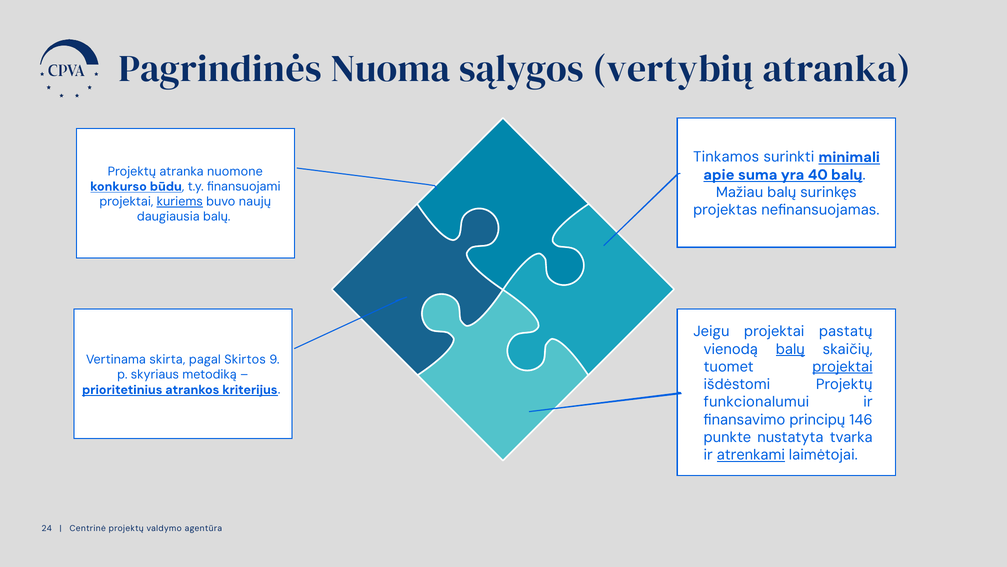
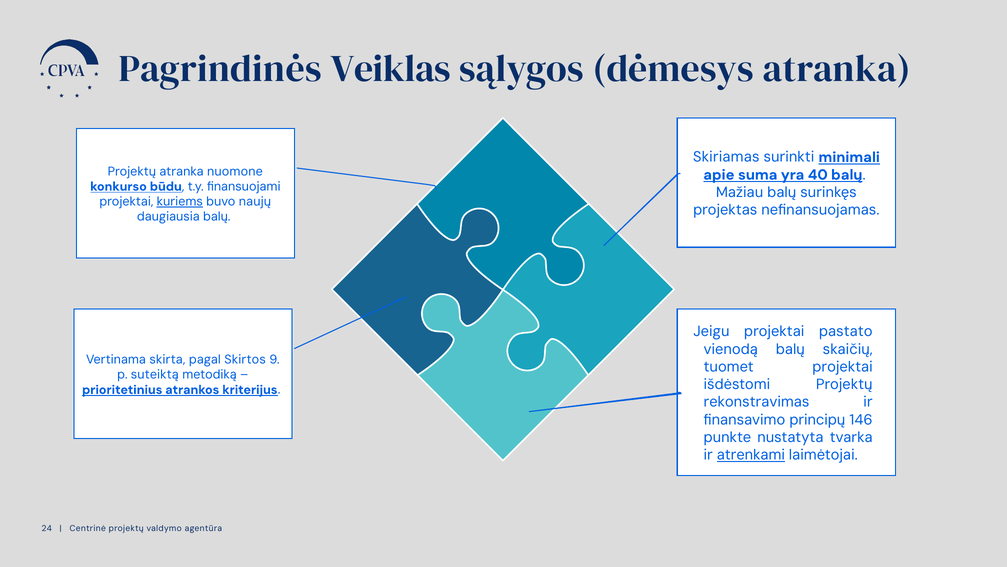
Nuoma: Nuoma -> Veiklas
vertybių: vertybių -> dėmesys
Tinkamos: Tinkamos -> Skiriamas
pastatų: pastatų -> pastato
balų at (790, 349) underline: present -> none
projektai at (843, 366) underline: present -> none
skyriaus: skyriaus -> suteiktą
funkcionalumui: funkcionalumui -> rekonstravimas
